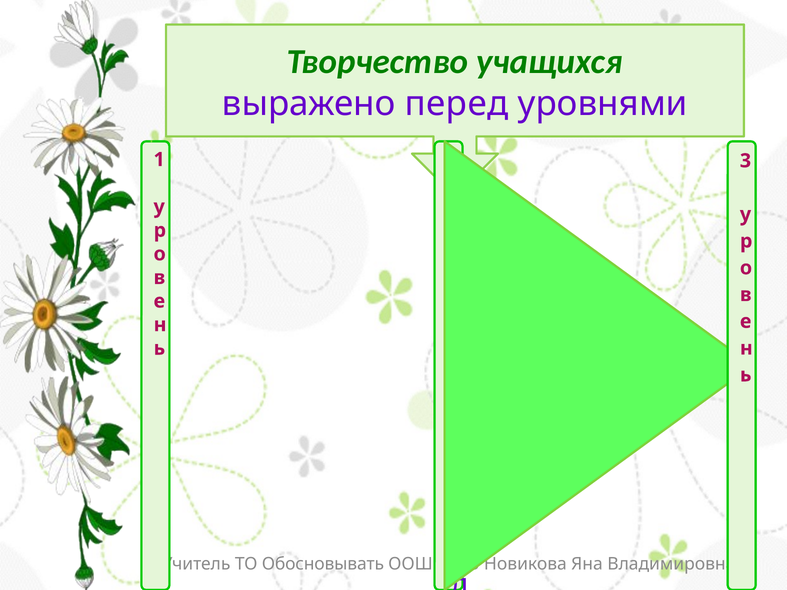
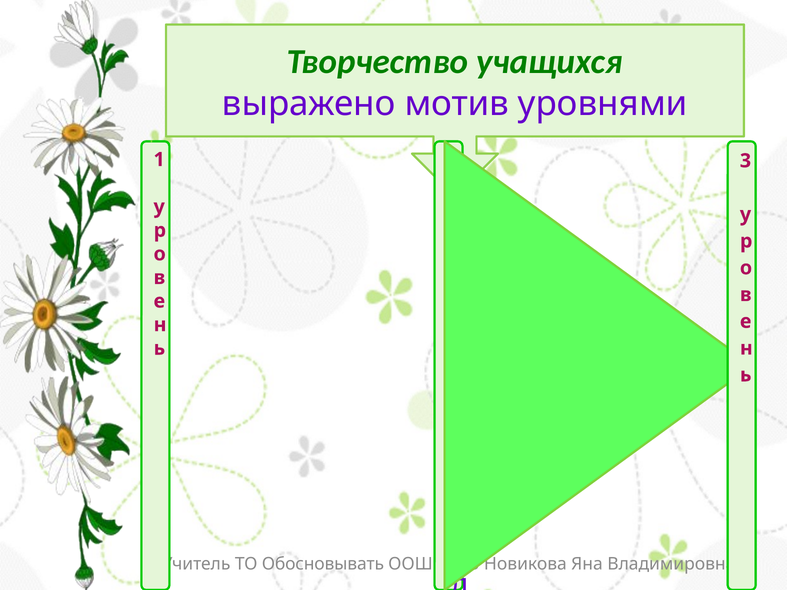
перед: перед -> мотив
